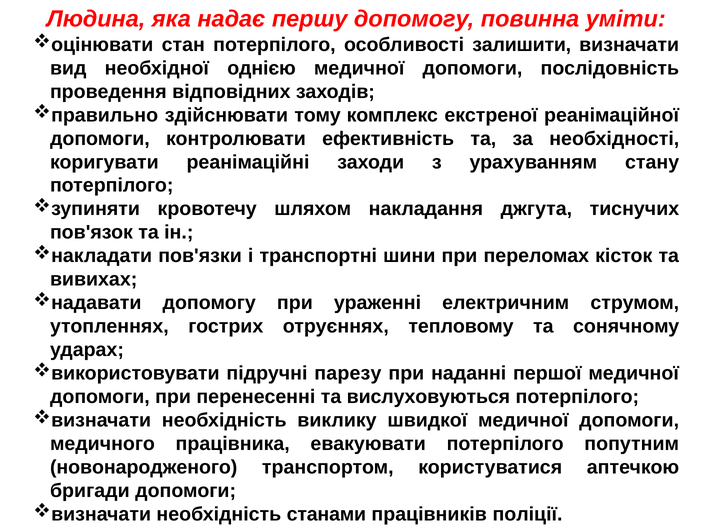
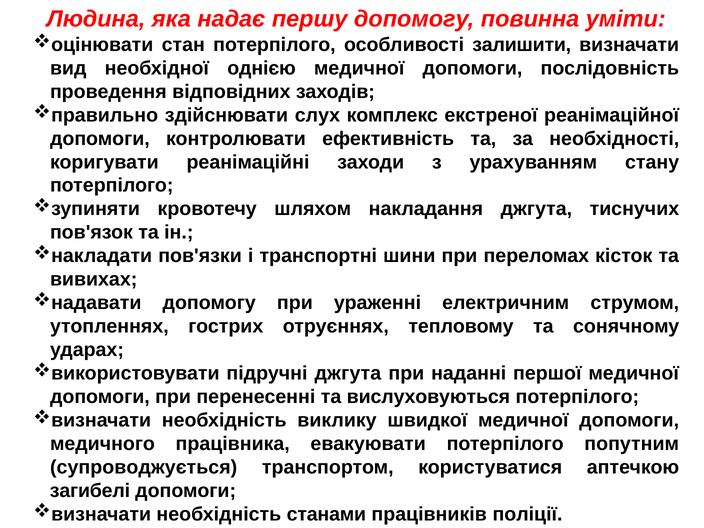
тому: тому -> слух
підручні парезу: парезу -> джгута
новонародженого: новонародженого -> супроводжується
бригади: бригади -> загибелі
